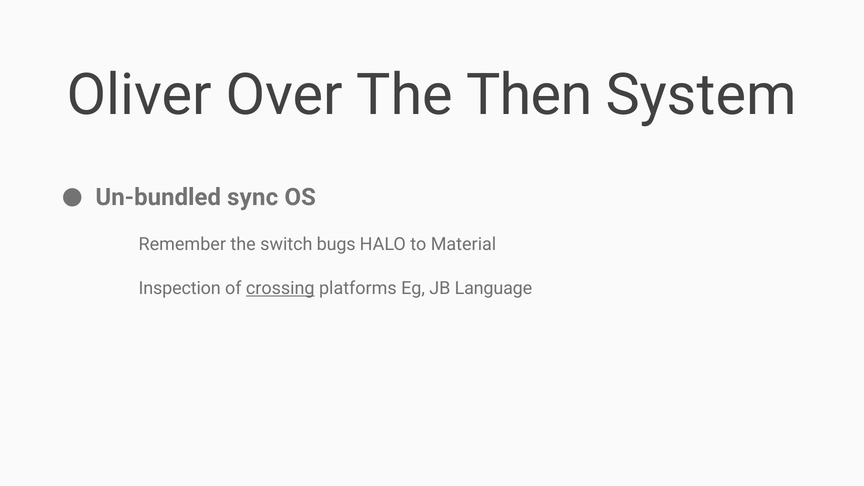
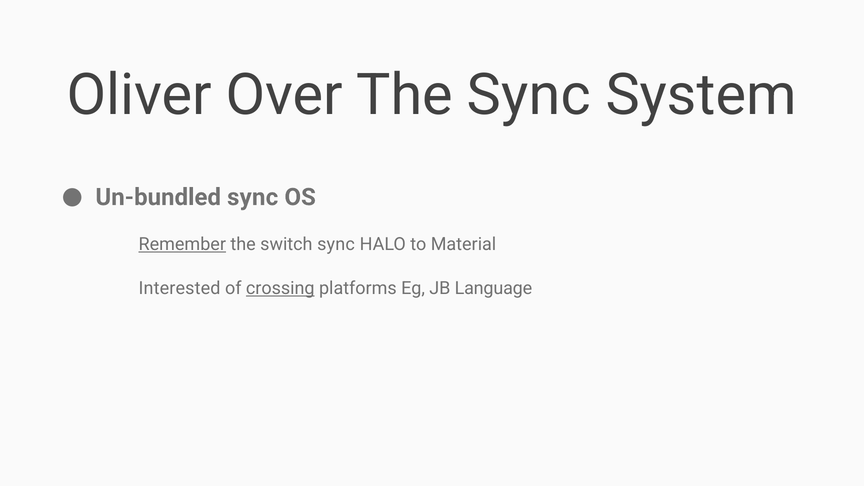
The Then: Then -> Sync
Remember underline: none -> present
switch bugs: bugs -> sync
Inspection: Inspection -> Interested
